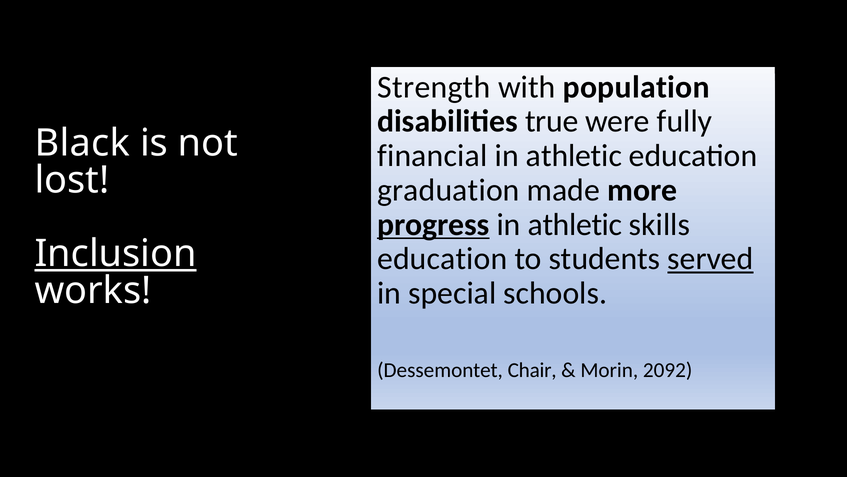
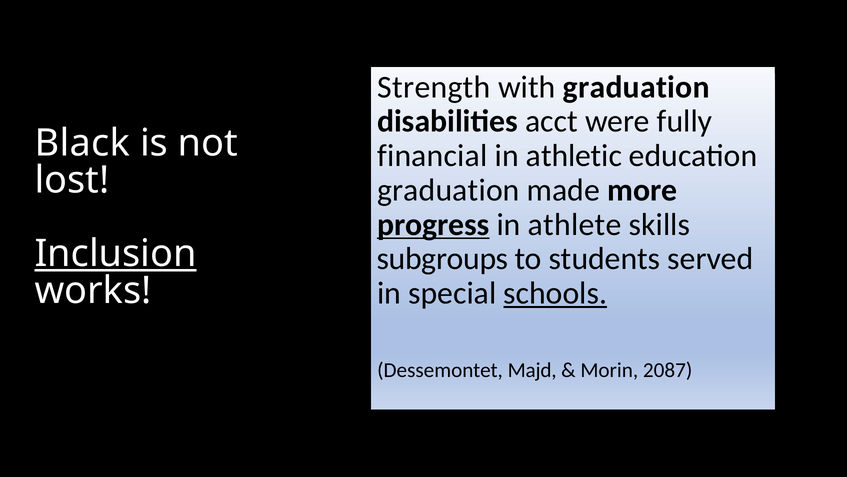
with population: population -> graduation
true: true -> acct
athletic at (575, 224): athletic -> athlete
education at (442, 259): education -> subgroups
served underline: present -> none
schools underline: none -> present
Chair: Chair -> Majd
2092: 2092 -> 2087
